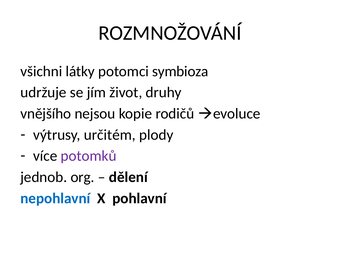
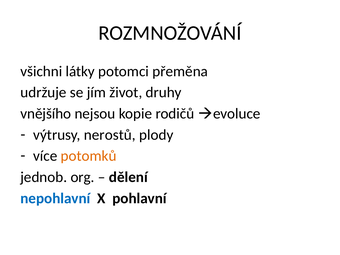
symbioza: symbioza -> přeměna
určitém: určitém -> nerostů
potomků colour: purple -> orange
